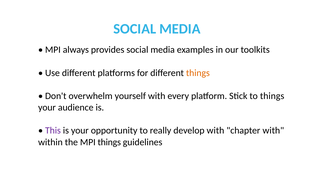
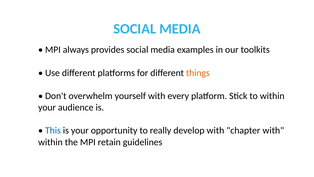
to things: things -> within
This colour: purple -> blue
MPI things: things -> retain
